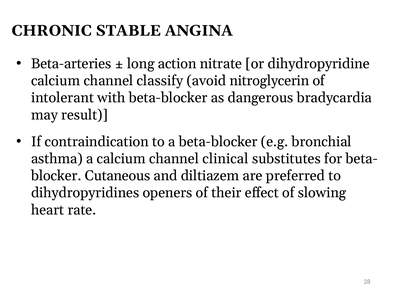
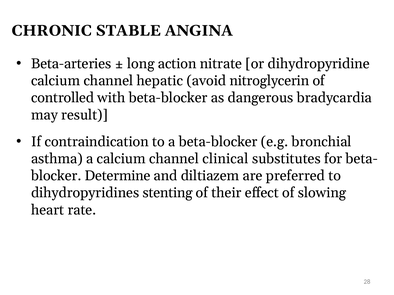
classify: classify -> hepatic
intolerant: intolerant -> controlled
Cutaneous: Cutaneous -> Determine
openers: openers -> stenting
